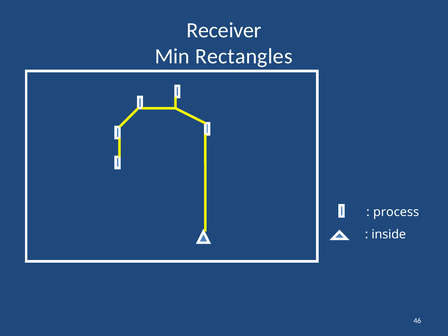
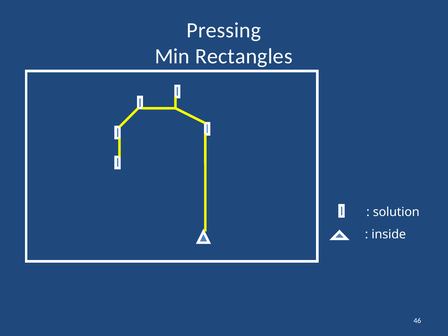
Receiver: Receiver -> Pressing
process: process -> solution
